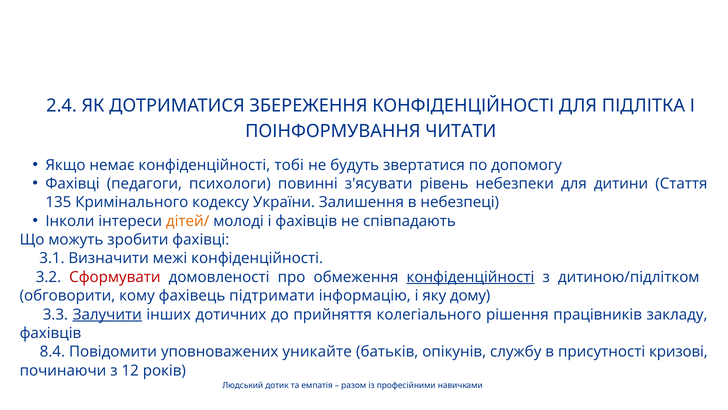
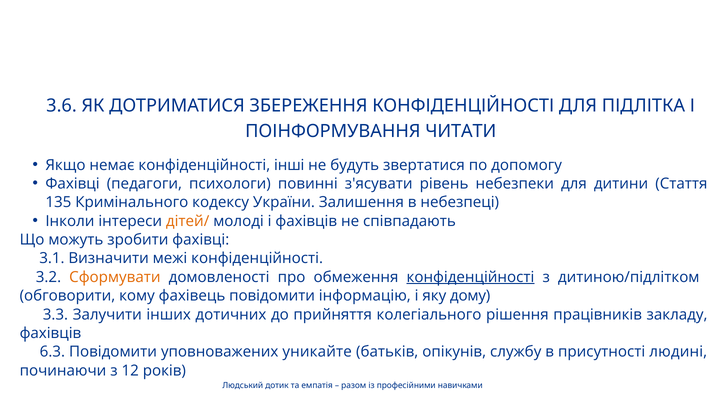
2.4: 2.4 -> 3.6
тобі: тобі -> інші
Сформувати colour: red -> orange
фахівець підтримати: підтримати -> повідомити
Залучити underline: present -> none
8.4: 8.4 -> 6.3
кризові: кризові -> людині
